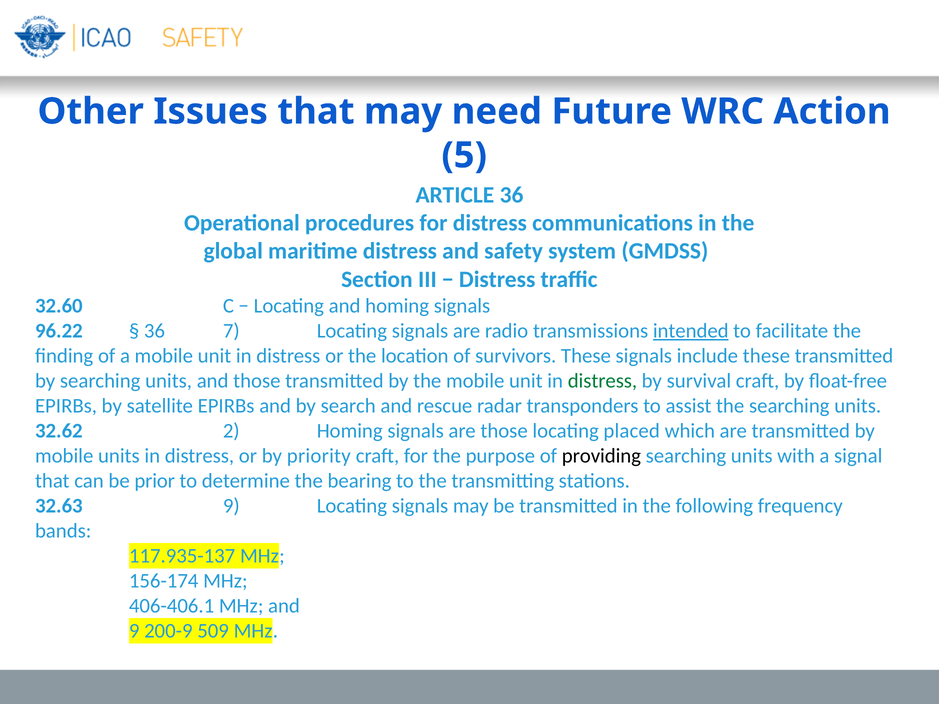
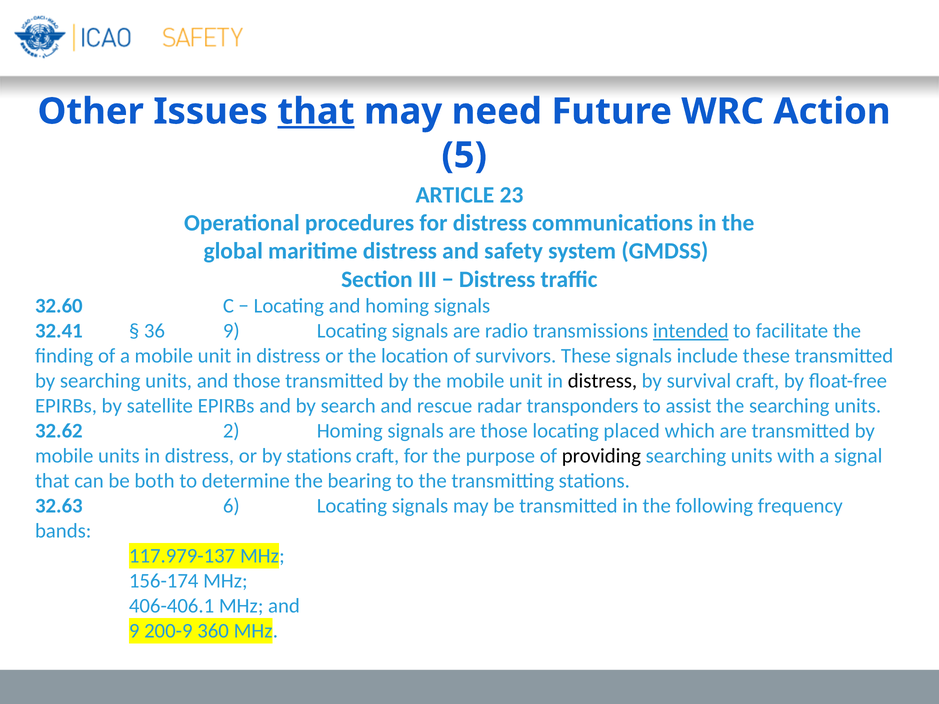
that at (316, 112) underline: none -> present
ARTICLE 36: 36 -> 23
96.22: 96.22 -> 32.41
36 7: 7 -> 9
distress at (602, 381) colour: green -> black
by priority: priority -> stations
prior: prior -> both
32.63 9: 9 -> 6
117.935-137: 117.935-137 -> 117.979-137
509: 509 -> 360
